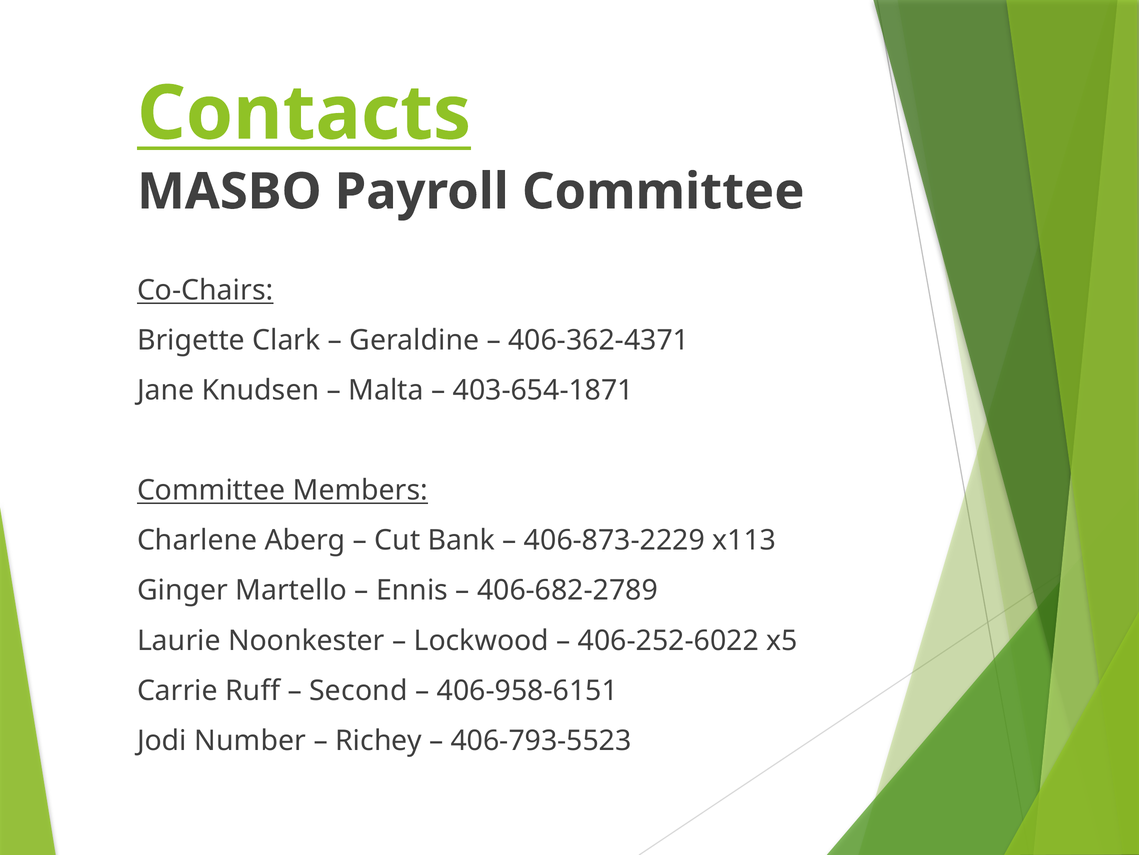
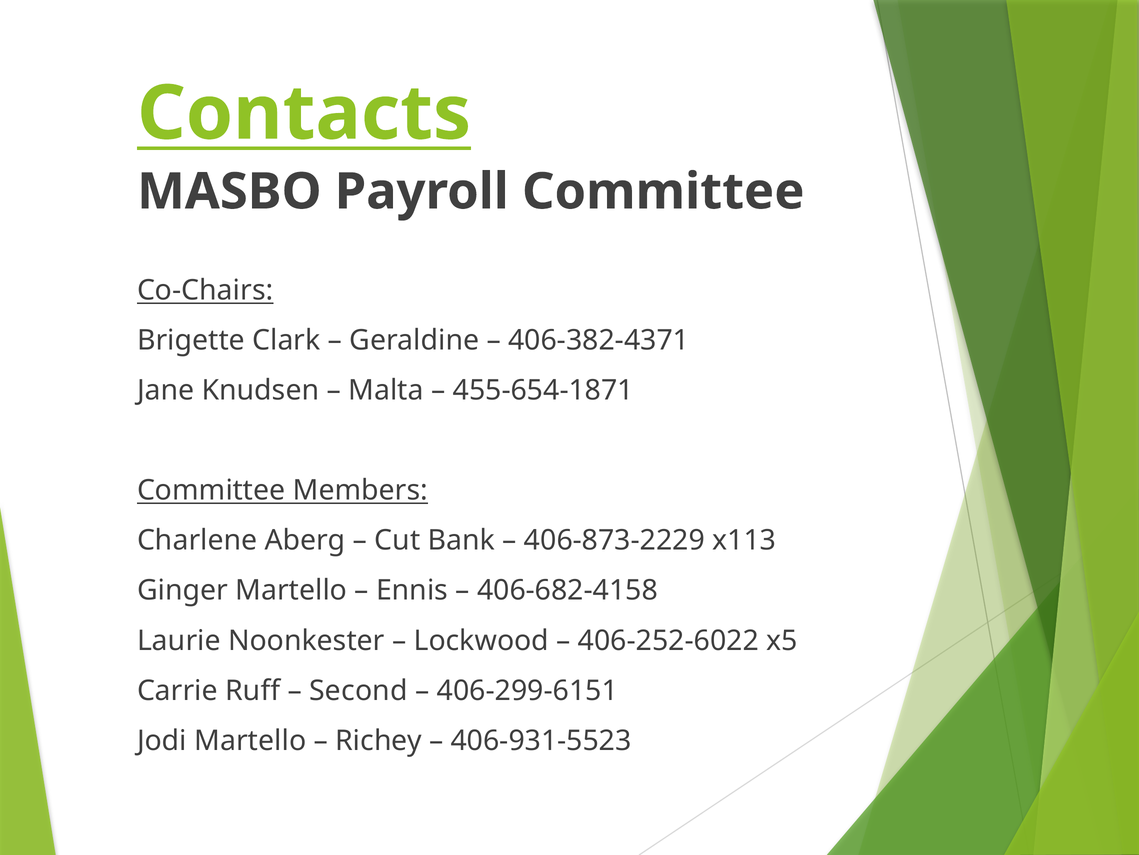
406-362-4371: 406-362-4371 -> 406-382-4371
403-654-1871: 403-654-1871 -> 455-654-1871
406-682-2789: 406-682-2789 -> 406-682-4158
406-958-6151: 406-958-6151 -> 406-299-6151
Jodi Number: Number -> Martello
406-793-5523: 406-793-5523 -> 406-931-5523
